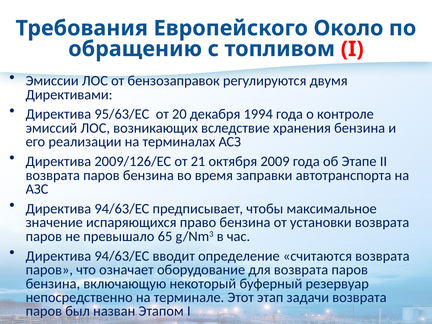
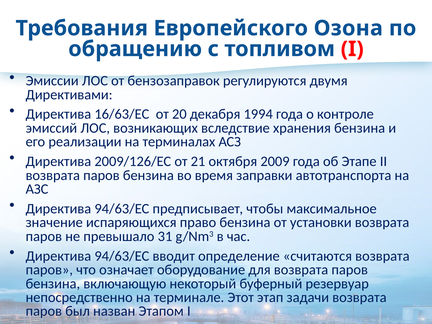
Около: Около -> Озона
95/63/EC: 95/63/EC -> 16/63/EC
65: 65 -> 31
